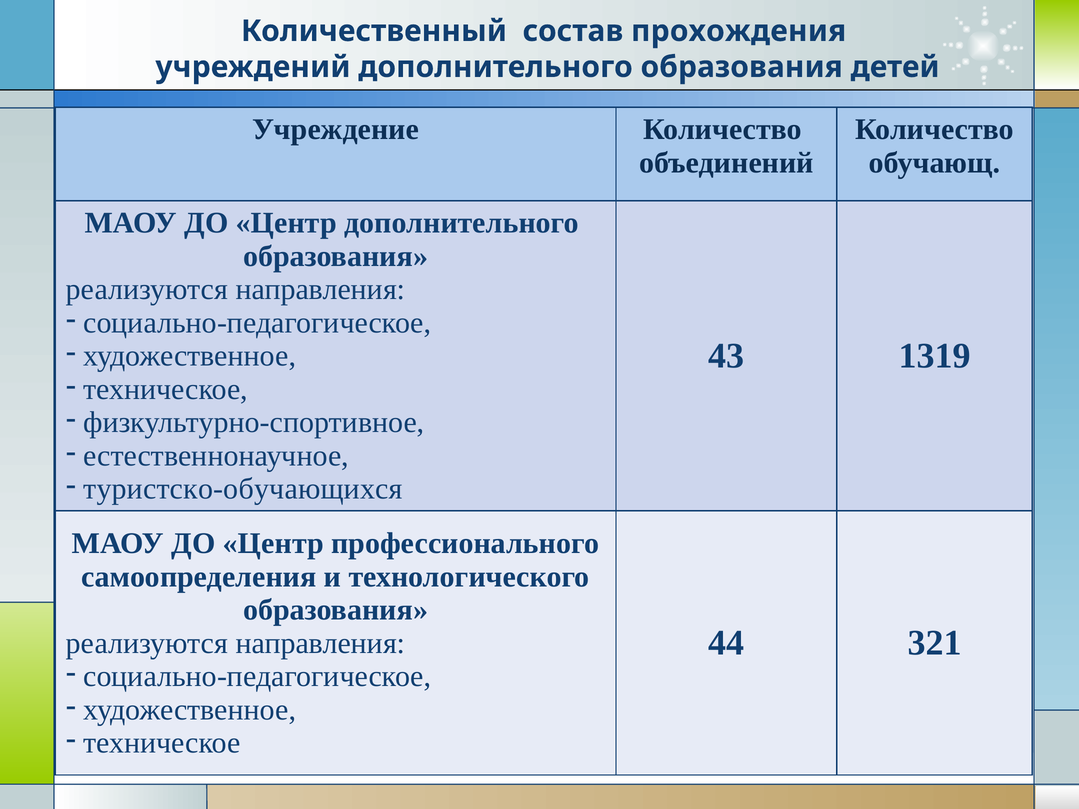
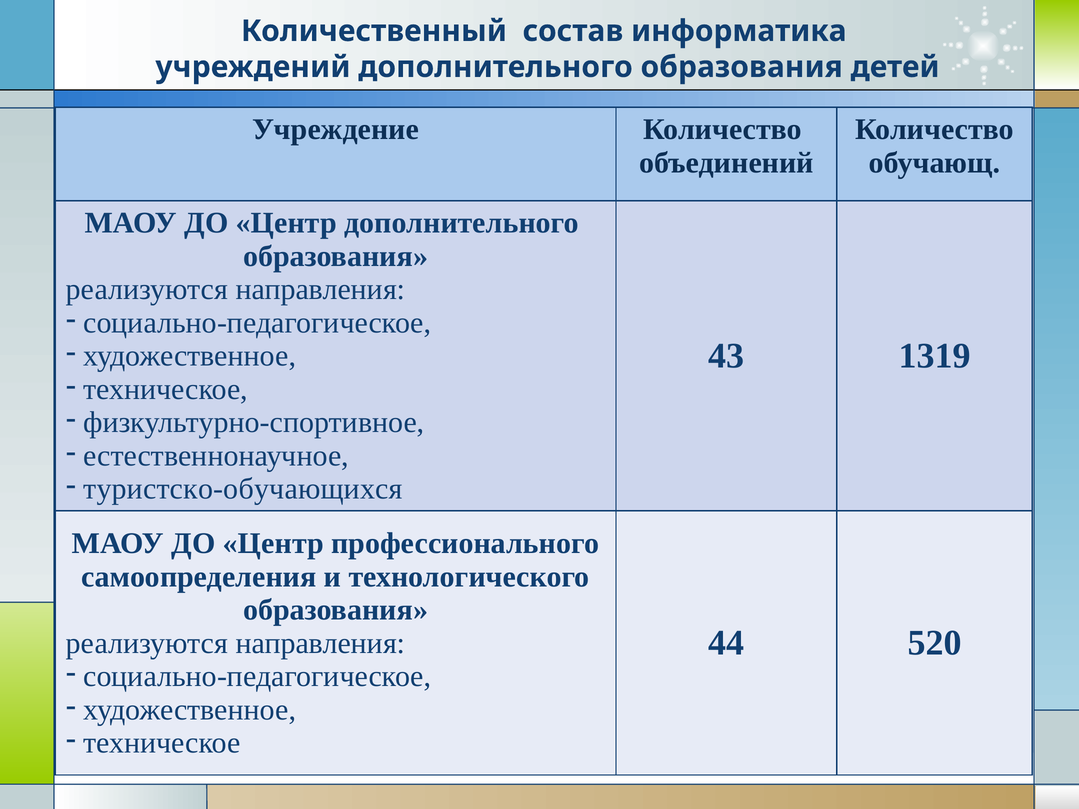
прохождения: прохождения -> информатика
321: 321 -> 520
